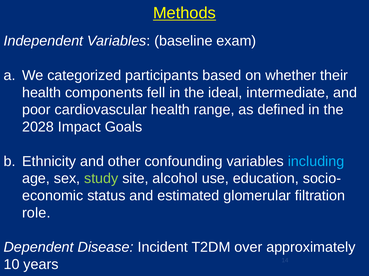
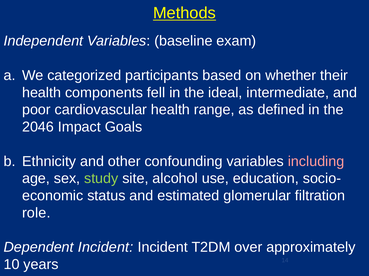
2028: 2028 -> 2046
including colour: light blue -> pink
Dependent Disease: Disease -> Incident
